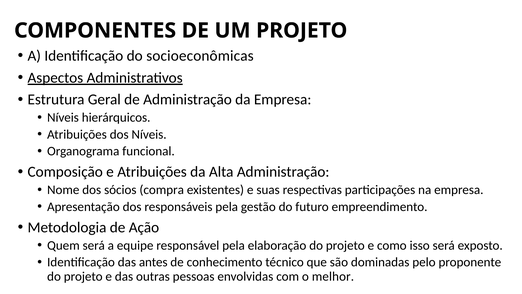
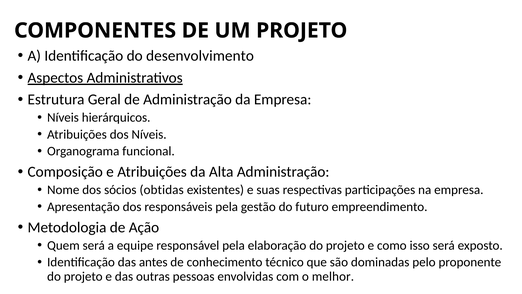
socioeconômicas: socioeconômicas -> desenvolvimento
compra: compra -> obtidas
